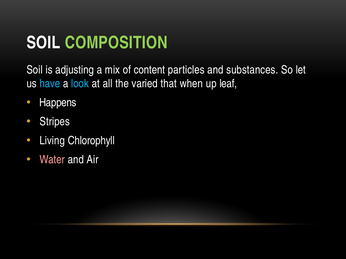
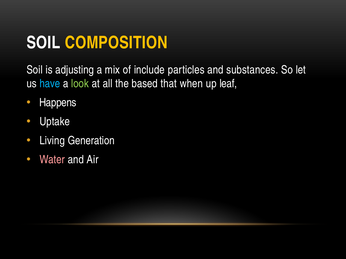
COMPOSITION colour: light green -> yellow
content: content -> include
look colour: light blue -> light green
varied: varied -> based
Stripes: Stripes -> Uptake
Chlorophyll: Chlorophyll -> Generation
